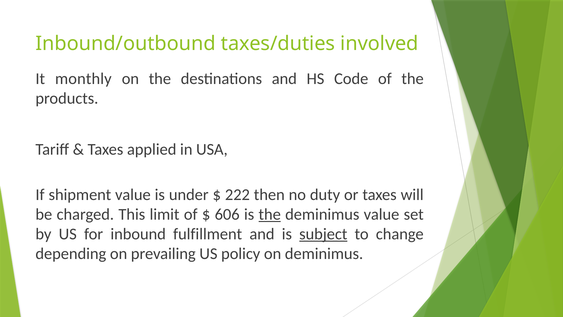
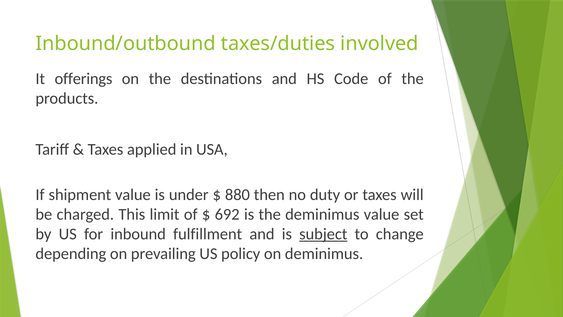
monthly: monthly -> offerings
222: 222 -> 880
606: 606 -> 692
the at (270, 214) underline: present -> none
